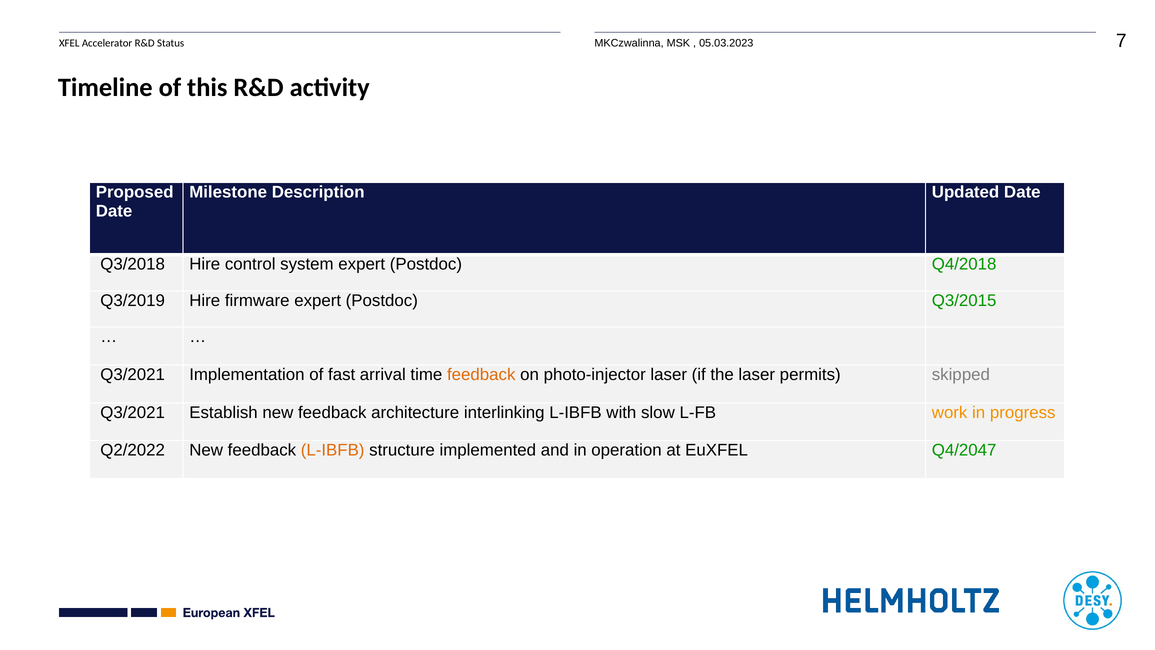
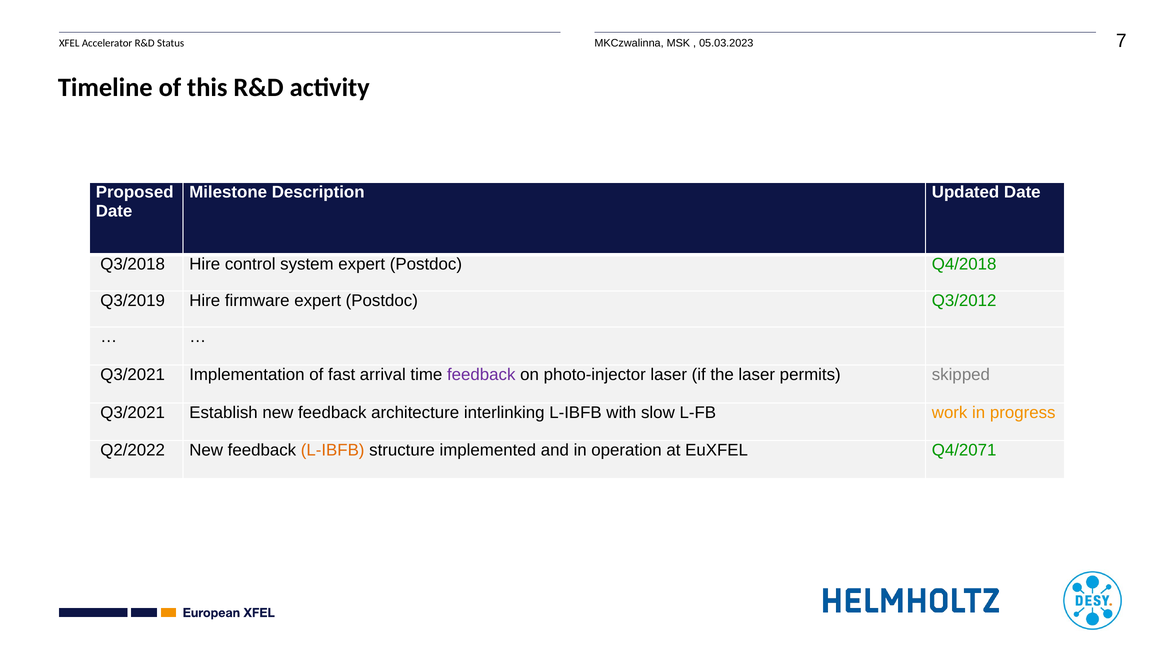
Q3/2015: Q3/2015 -> Q3/2012
feedback at (481, 374) colour: orange -> purple
Q4/2047: Q4/2047 -> Q4/2071
